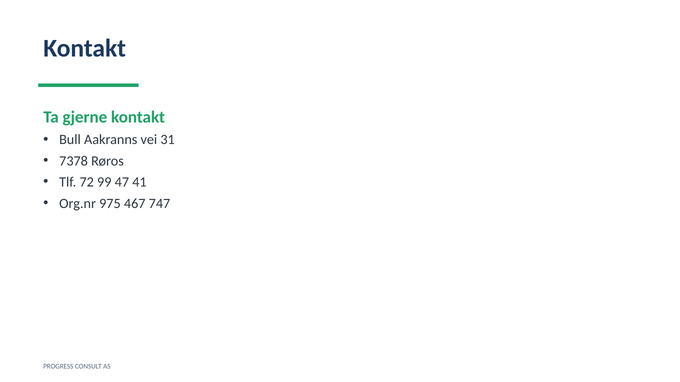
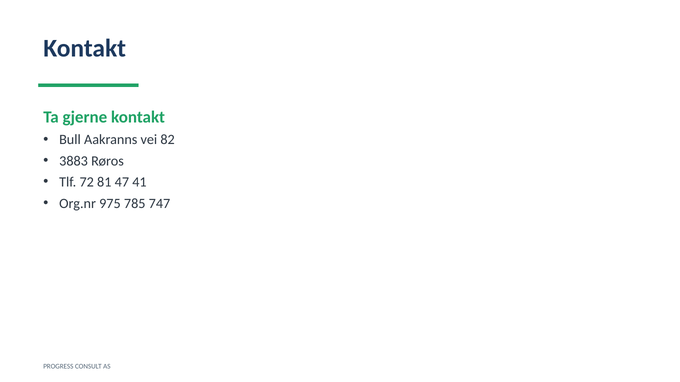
31: 31 -> 82
7378: 7378 -> 3883
99: 99 -> 81
467: 467 -> 785
